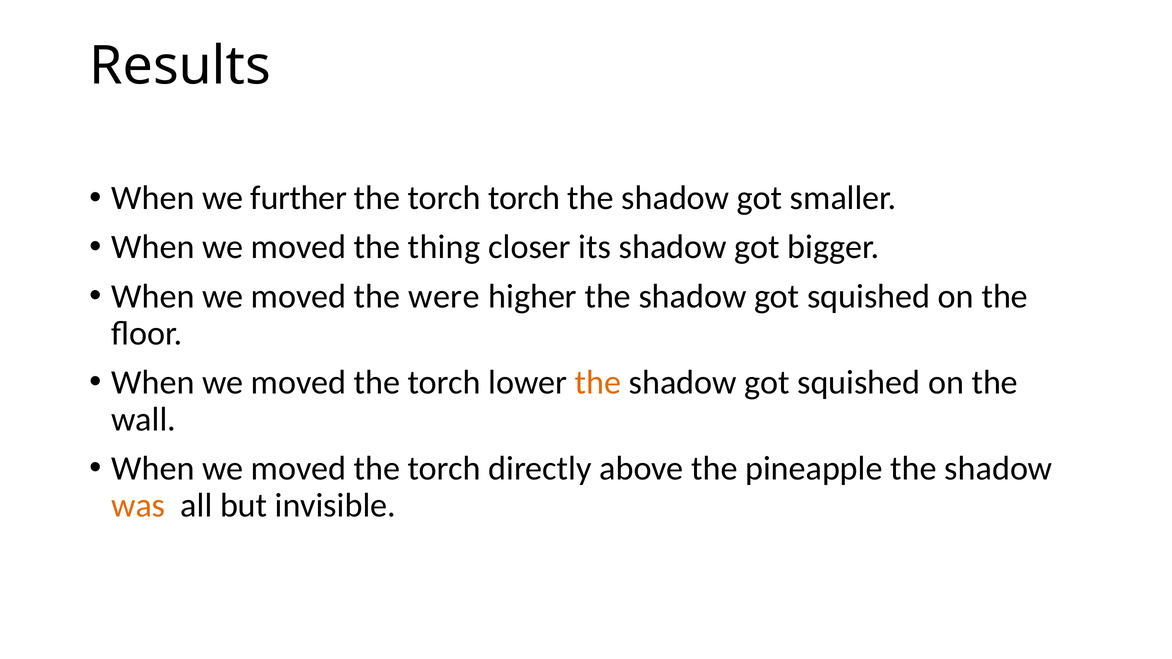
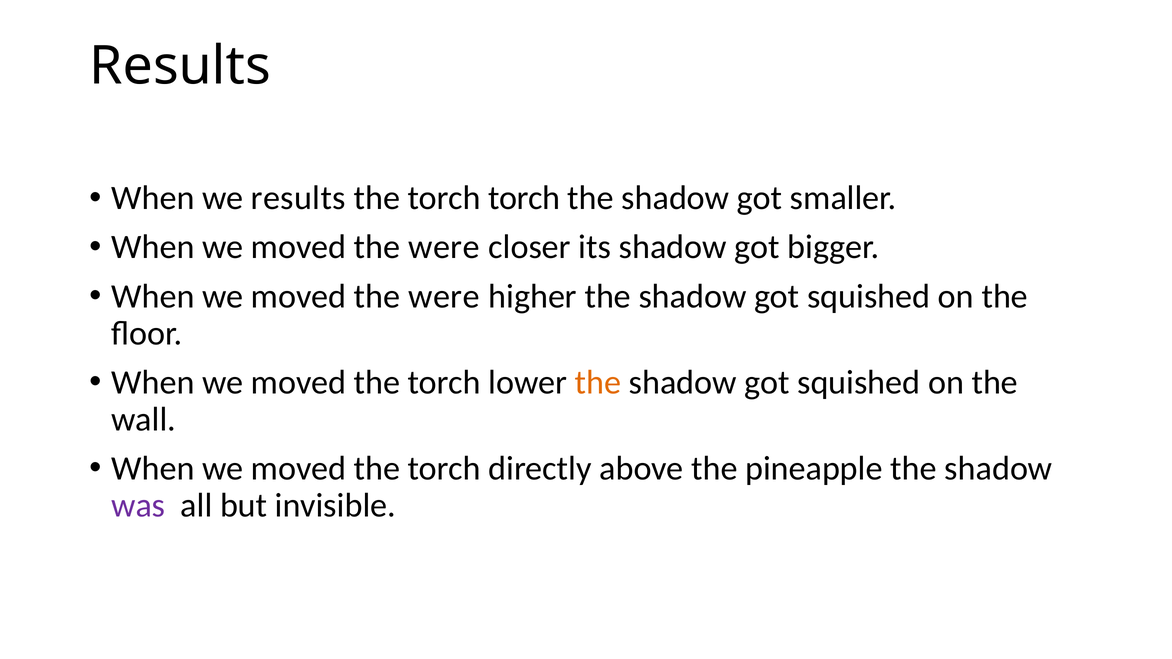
we further: further -> results
thing at (444, 247): thing -> were
was colour: orange -> purple
